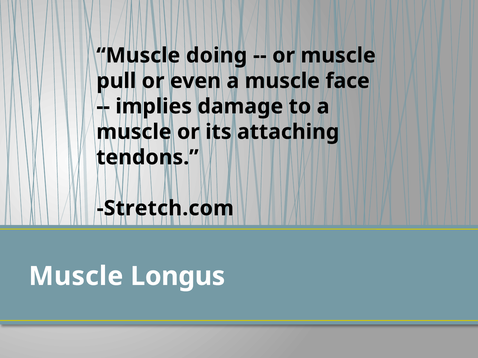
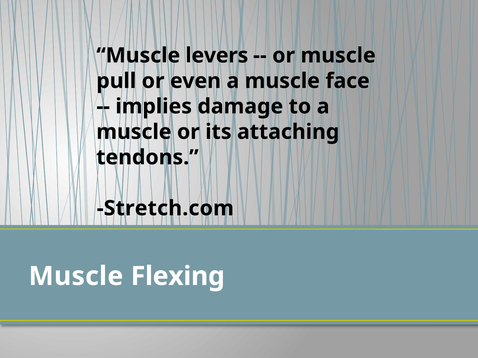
doing: doing -> levers
Longus: Longus -> Flexing
